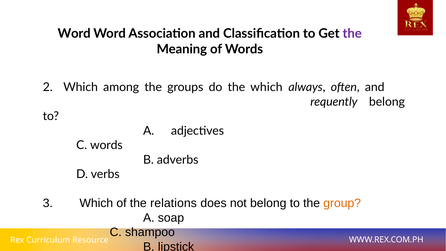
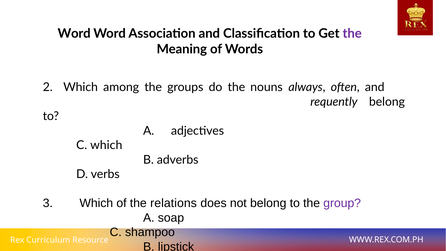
the which: which -> nouns
C words: words -> which
group colour: orange -> purple
